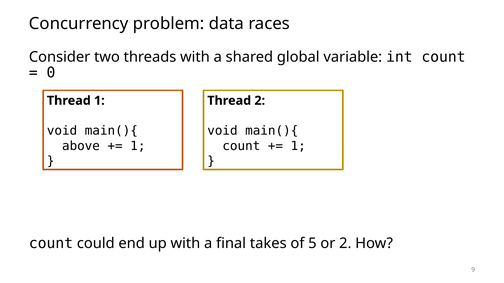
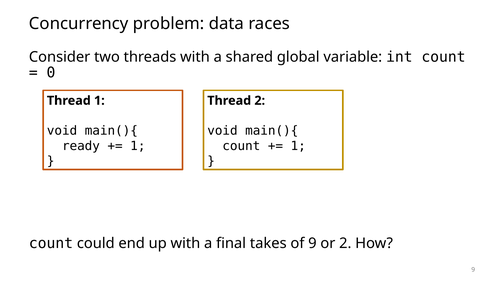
above: above -> ready
of 5: 5 -> 9
